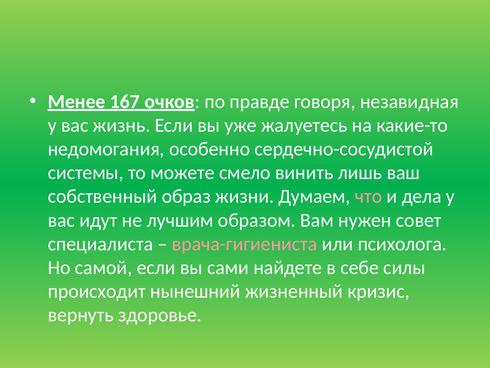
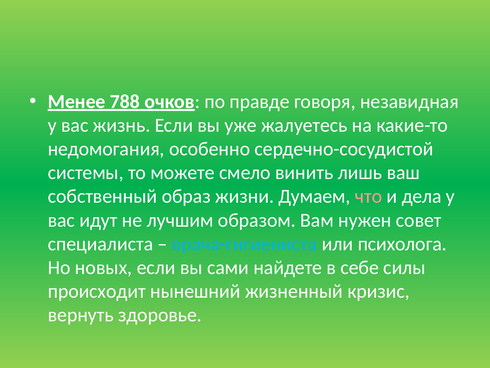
167: 167 -> 788
врача-гигиениста colour: pink -> light blue
самой: самой -> новых
